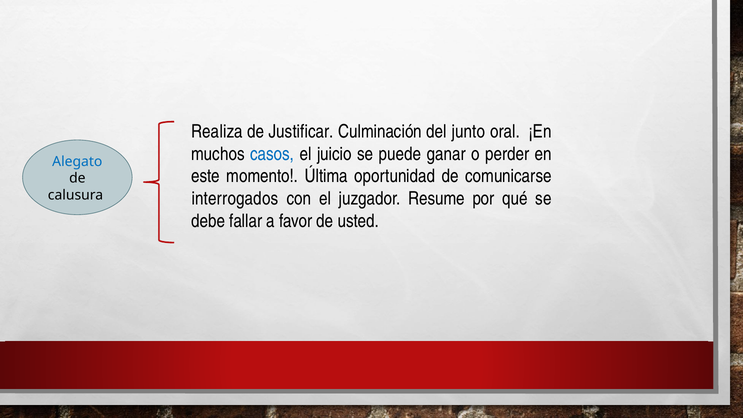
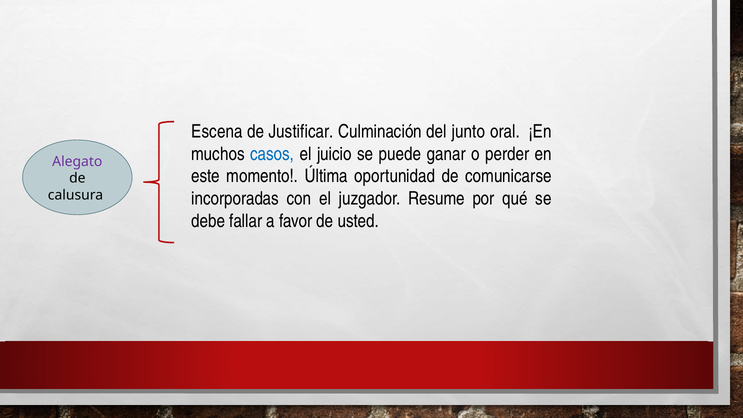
Realiza: Realiza -> Escena
Alegato colour: blue -> purple
interrogados: interrogados -> incorporadas
